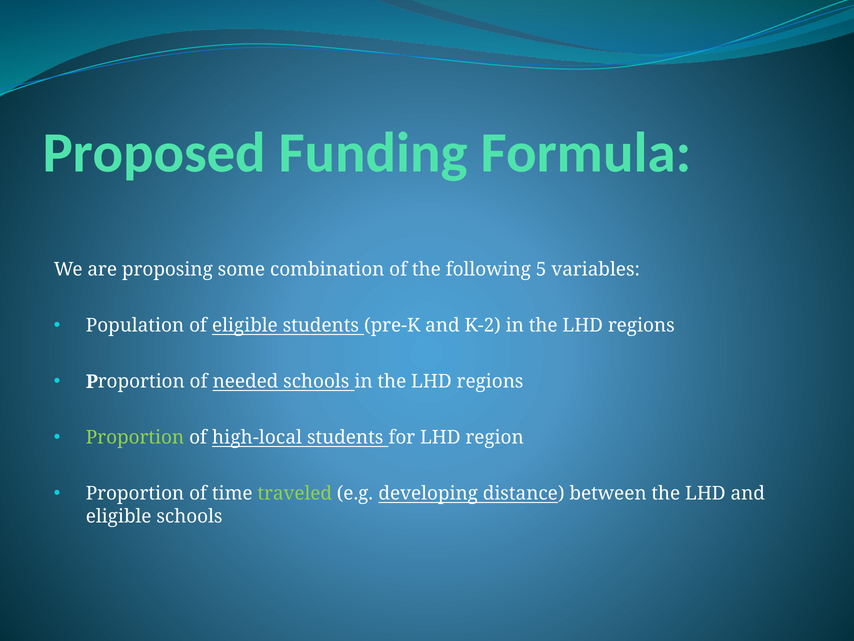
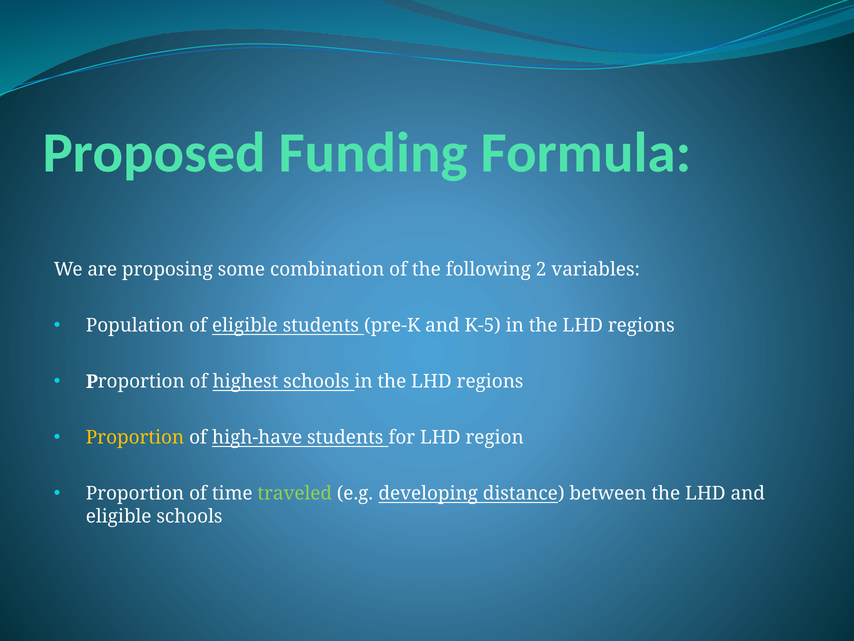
5: 5 -> 2
K-2: K-2 -> K-5
needed: needed -> highest
Proportion at (135, 437) colour: light green -> yellow
high-local: high-local -> high-have
